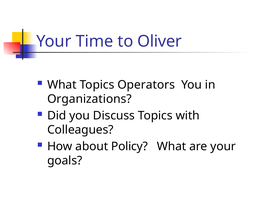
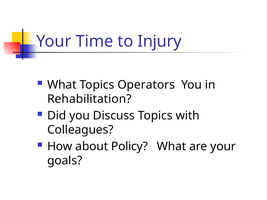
Oliver: Oliver -> Injury
Organizations: Organizations -> Rehabilitation
